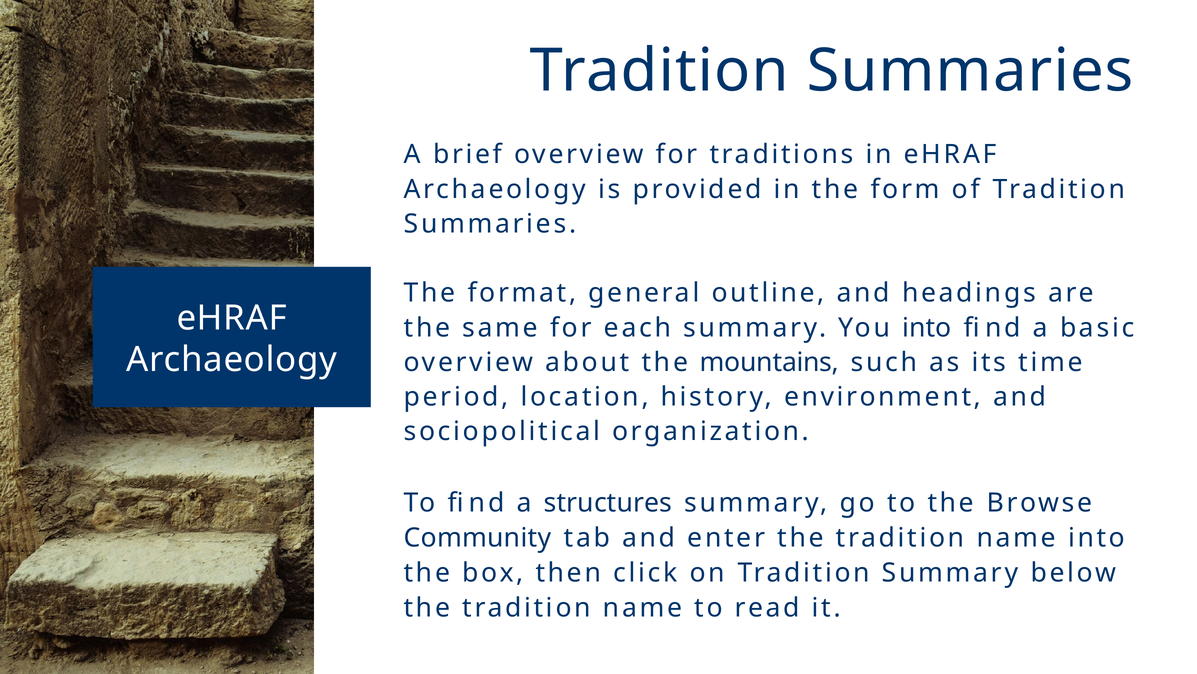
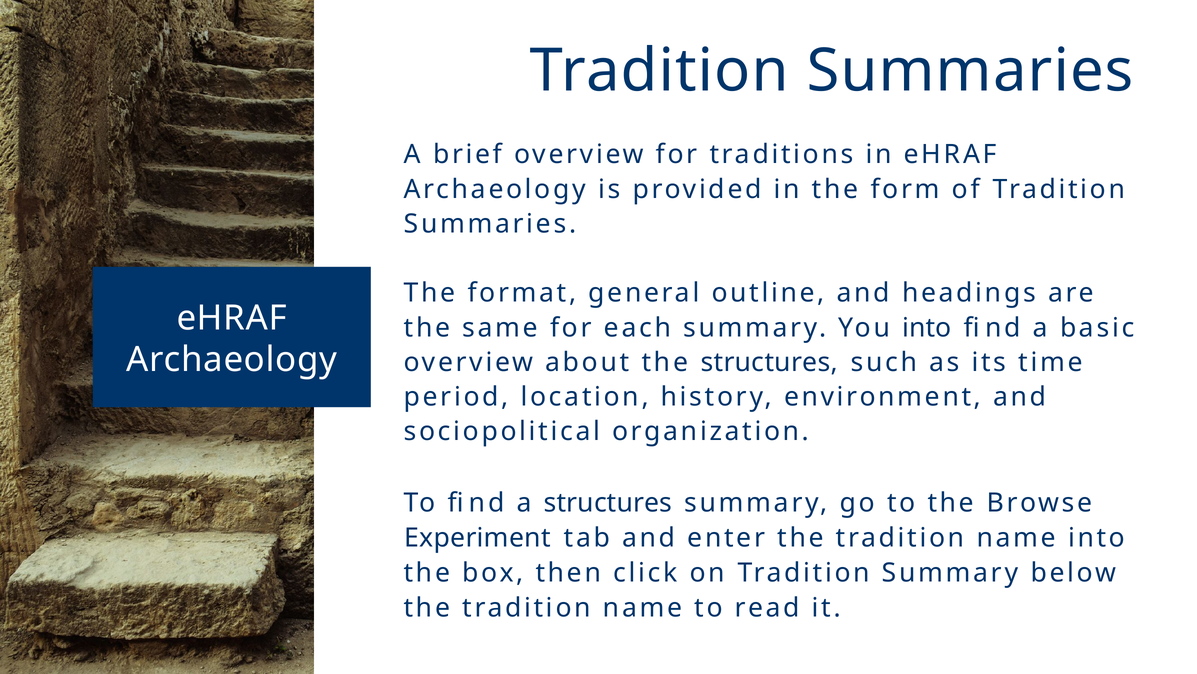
the mountains: mountains -> structures
Community: Community -> Experiment
